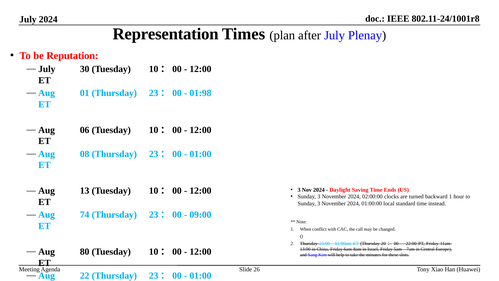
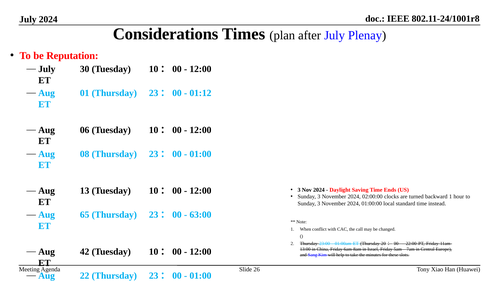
Representation: Representation -> Considerations
01:98: 01:98 -> 01:12
74: 74 -> 65
09:00: 09:00 -> 63:00
80: 80 -> 42
